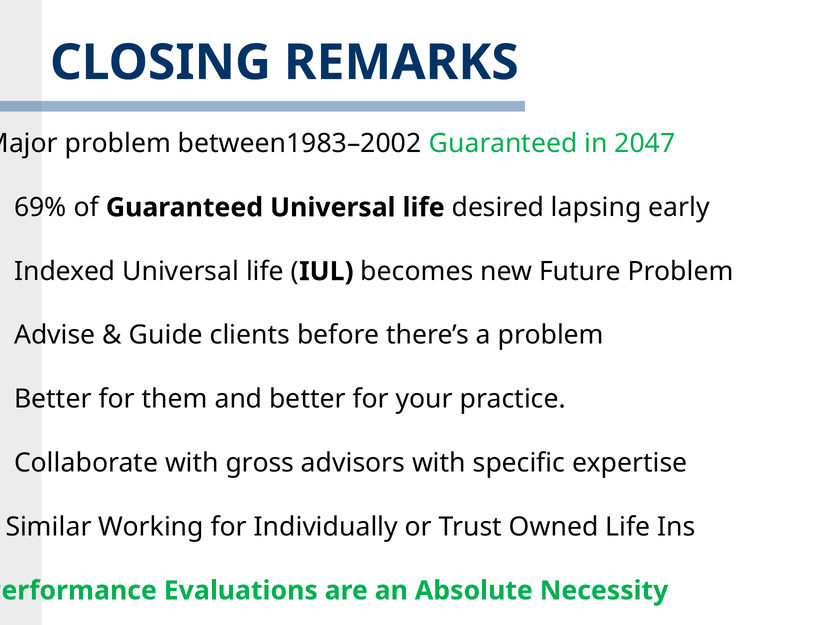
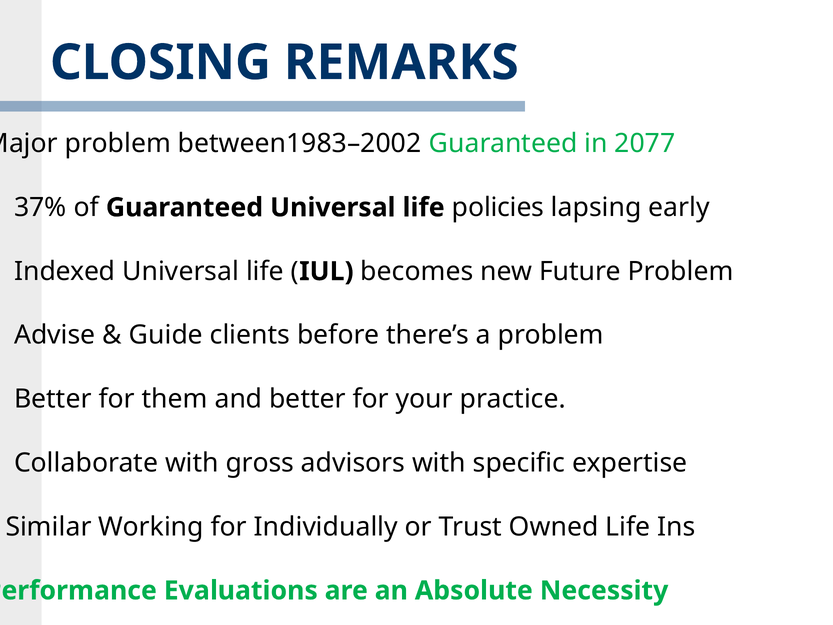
2047: 2047 -> 2077
69%: 69% -> 37%
desired: desired -> policies
